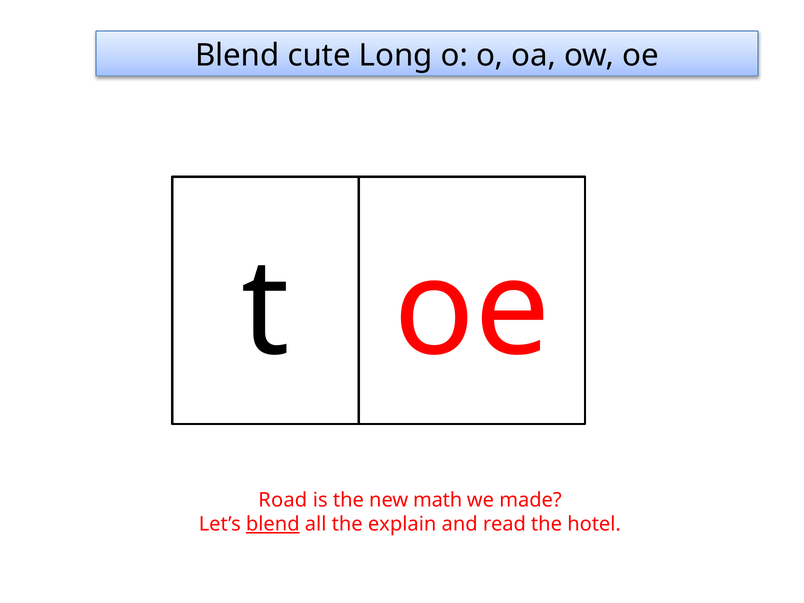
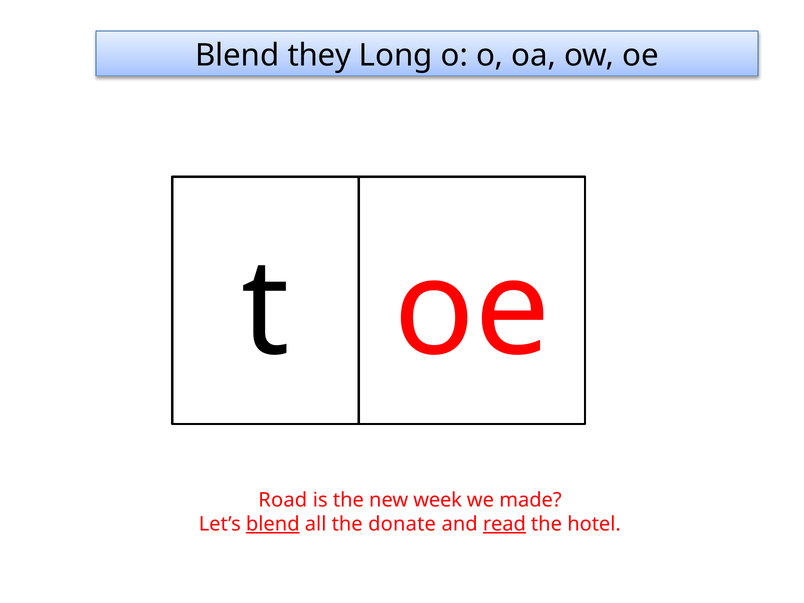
cute: cute -> they
math: math -> week
explain: explain -> donate
read underline: none -> present
